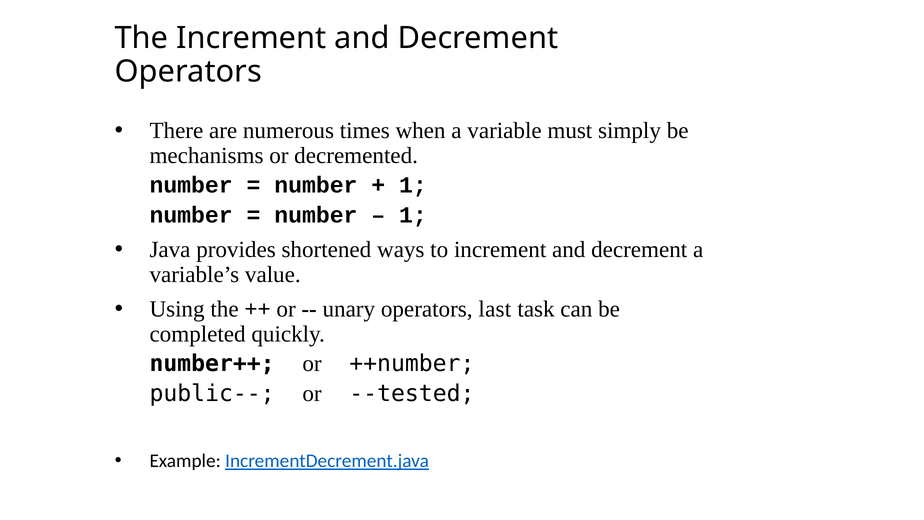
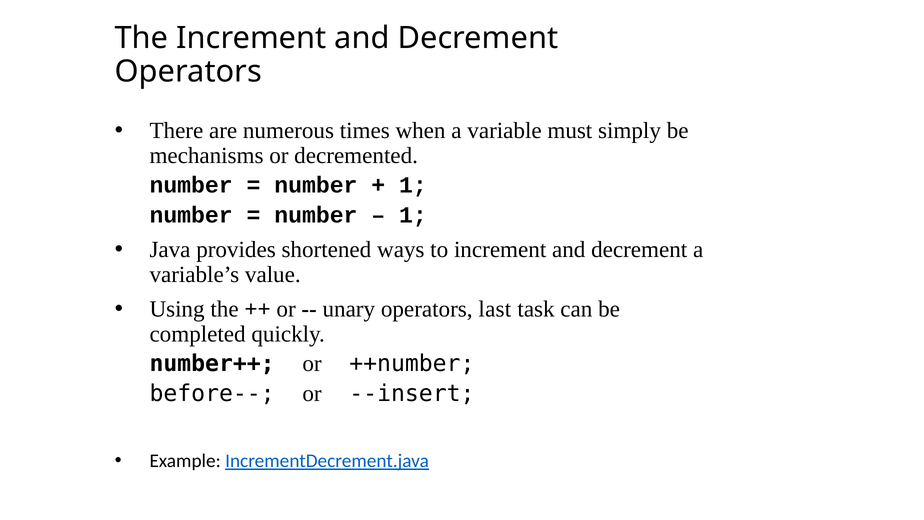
public--: public-- -> before--
--tested: --tested -> --insert
